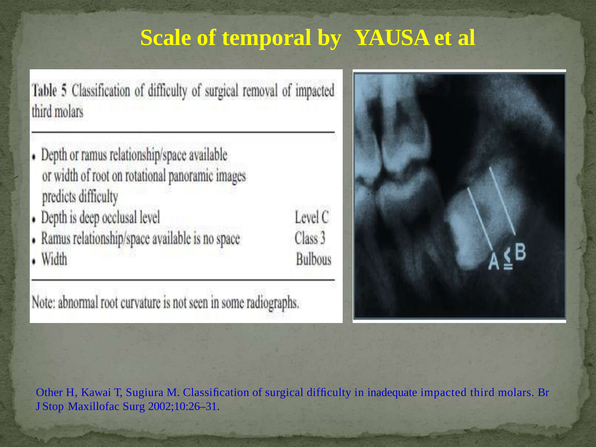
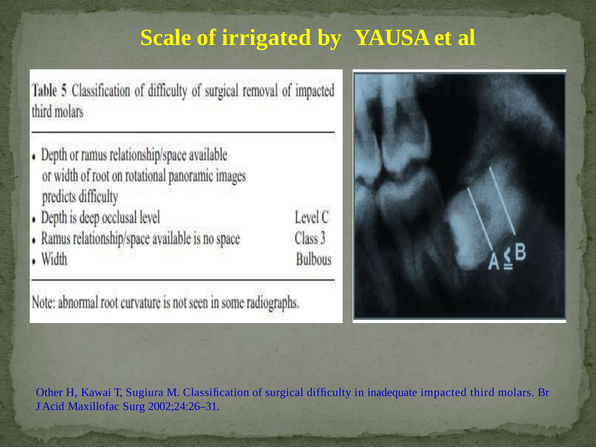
temporal: temporal -> irrigated
Stop: Stop -> Acid
2002;10:26–31: 2002;10:26–31 -> 2002;24:26–31
